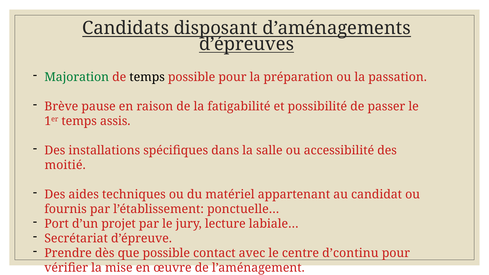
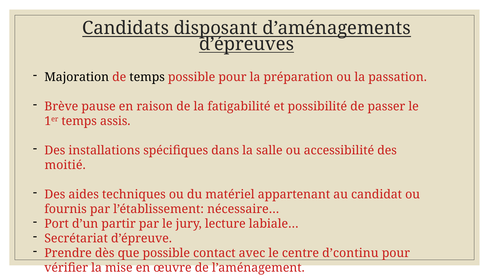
Majoration colour: green -> black
ponctuelle…: ponctuelle… -> nécessaire…
projet: projet -> partir
